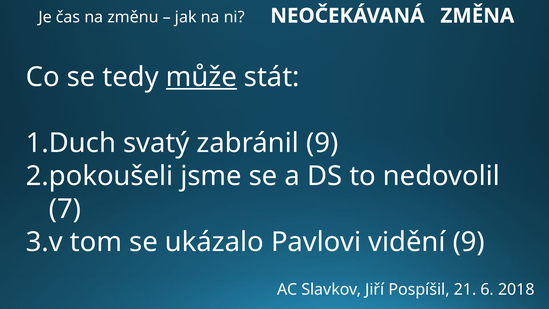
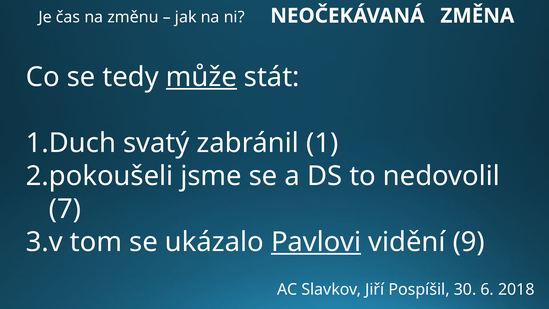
zabránil 9: 9 -> 1
Pavlovi underline: none -> present
21: 21 -> 30
